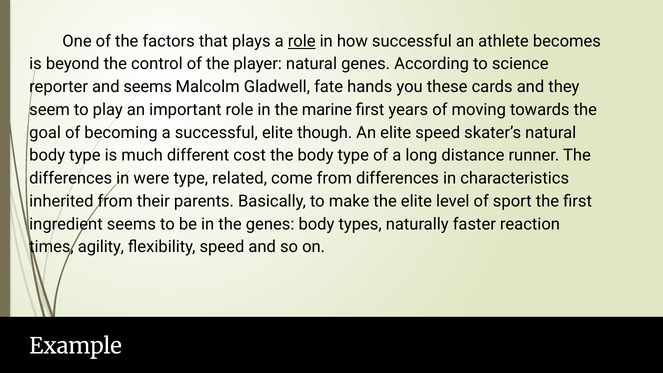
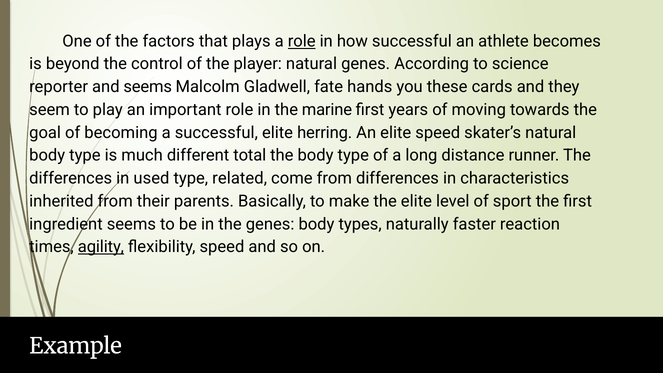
though: though -> herring
cost: cost -> total
were: were -> used
agility underline: none -> present
